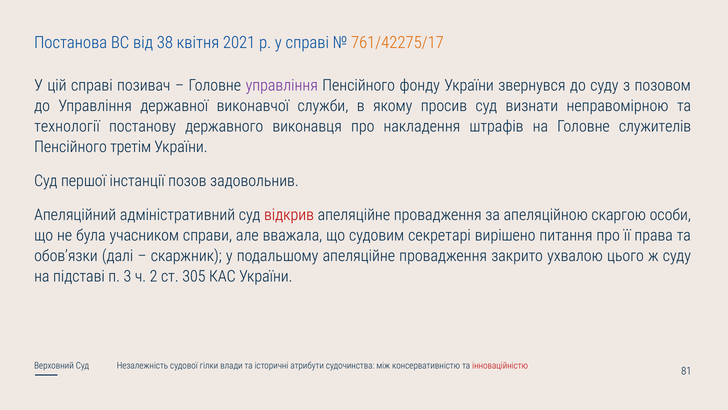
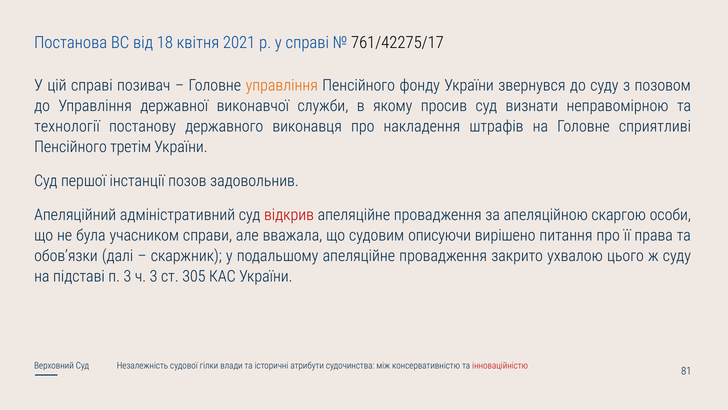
38: 38 -> 18
761/42275/17 colour: orange -> black
управління at (282, 85) colour: purple -> orange
служителів: служителів -> сприятливі
секретарі: секретарі -> описуючи
ч 2: 2 -> 3
